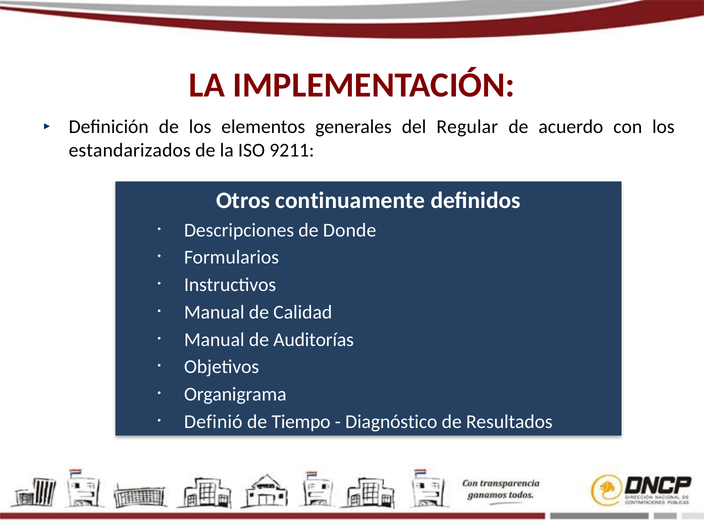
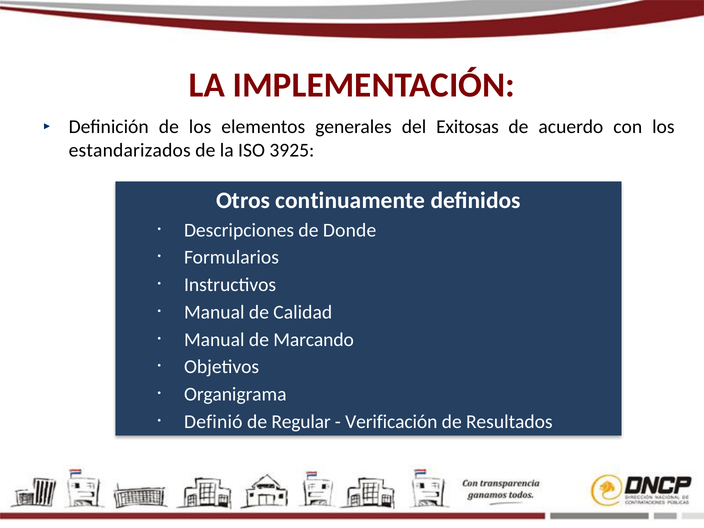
Regular: Regular -> Exitosas
9211: 9211 -> 3925
Auditorías: Auditorías -> Marcando
Tiempo: Tiempo -> Regular
Diagnóstico: Diagnóstico -> Verificación
